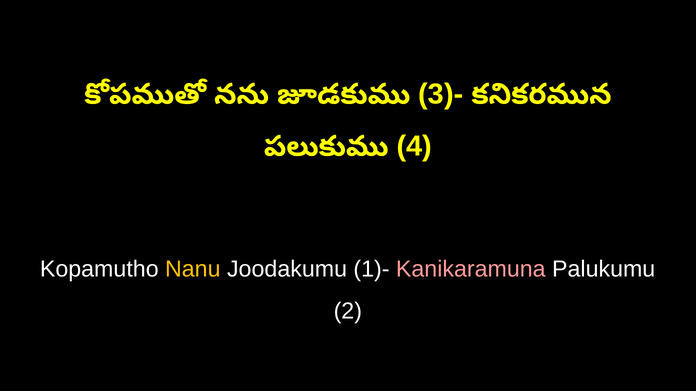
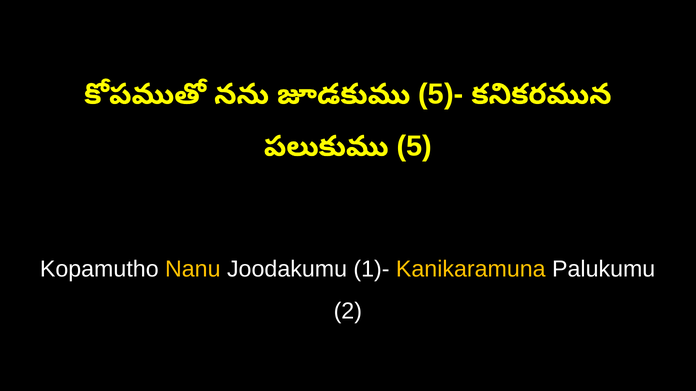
3)-: 3)- -> 5)-
4: 4 -> 5
Kanikaramuna colour: pink -> yellow
